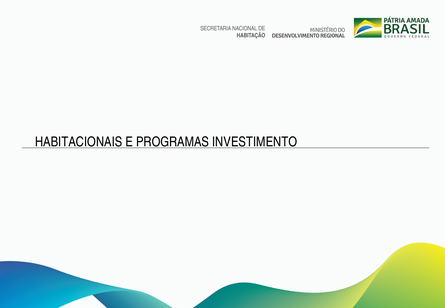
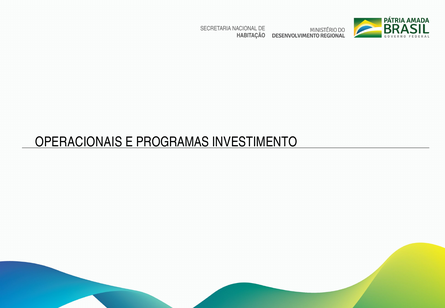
HABITACIONAIS: HABITACIONAIS -> OPERACIONAIS
